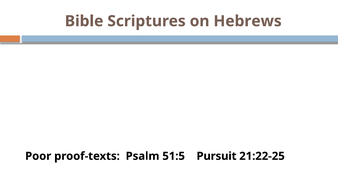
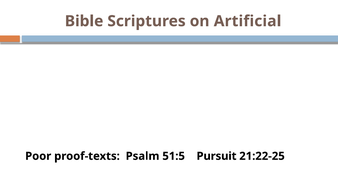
Hebrews: Hebrews -> Artificial
